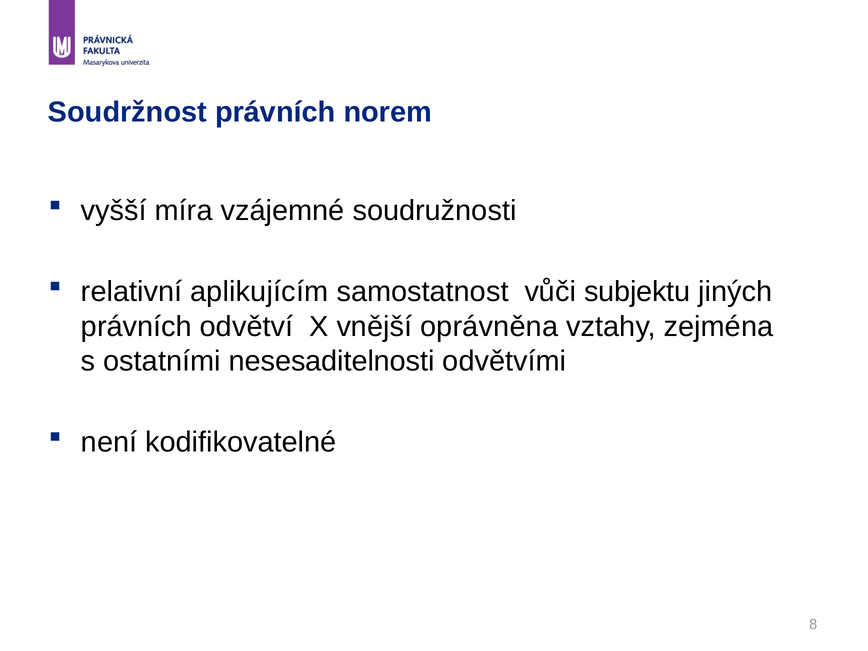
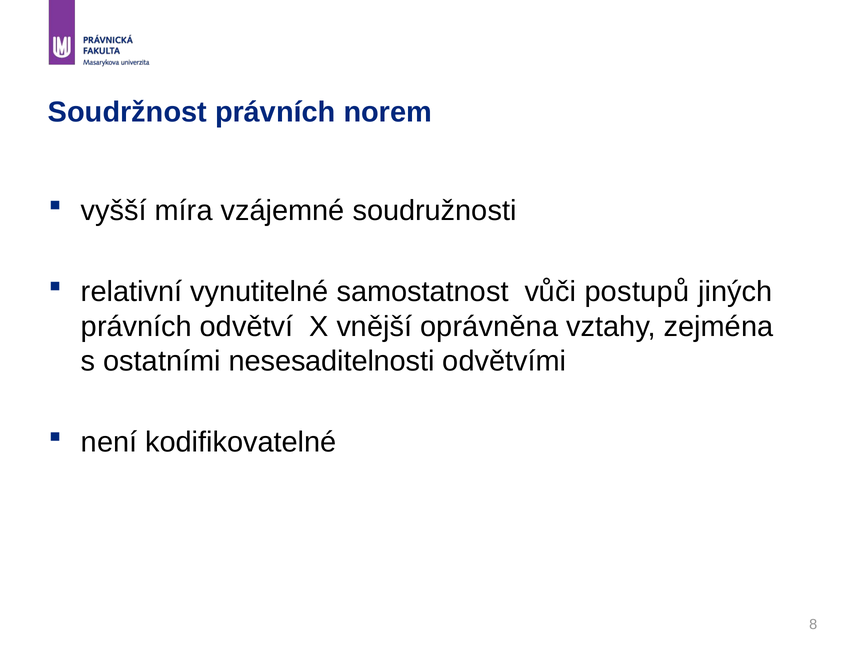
aplikujícím: aplikujícím -> vynutitelné
subjektu: subjektu -> postupů
